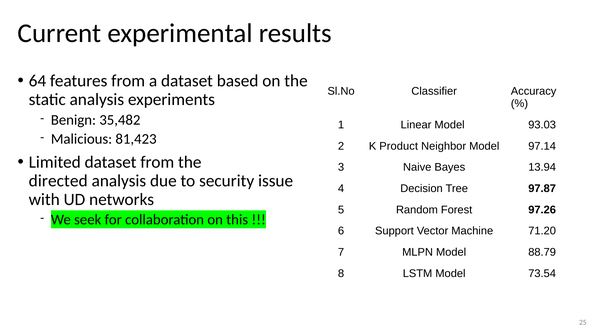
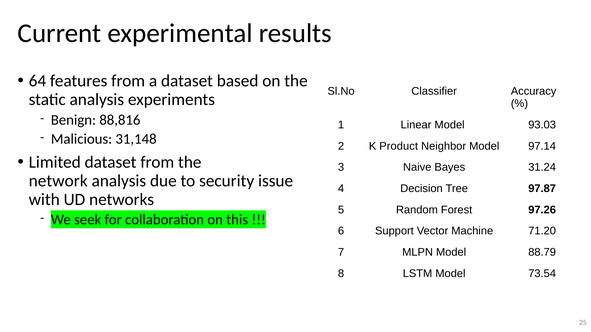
35,482: 35,482 -> 88,816
81,423: 81,423 -> 31,148
13.94: 13.94 -> 31.24
directed: directed -> network
